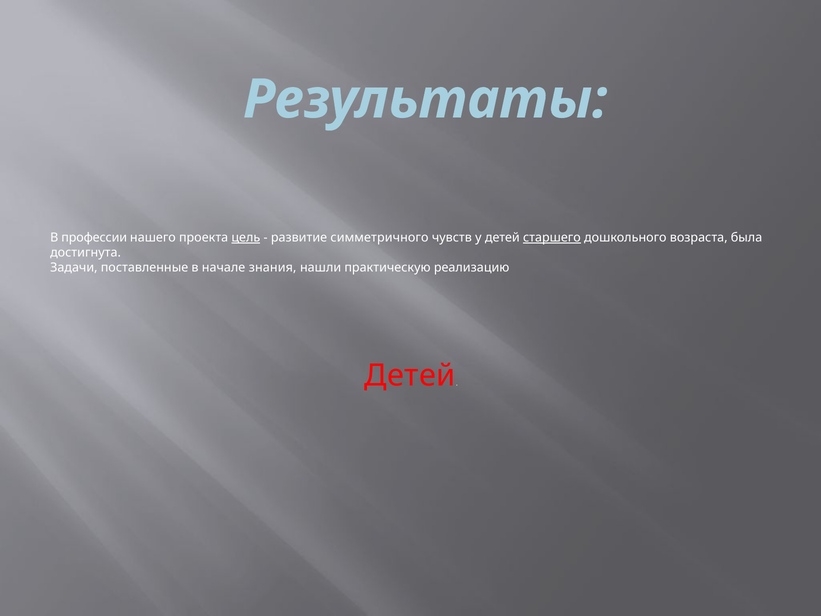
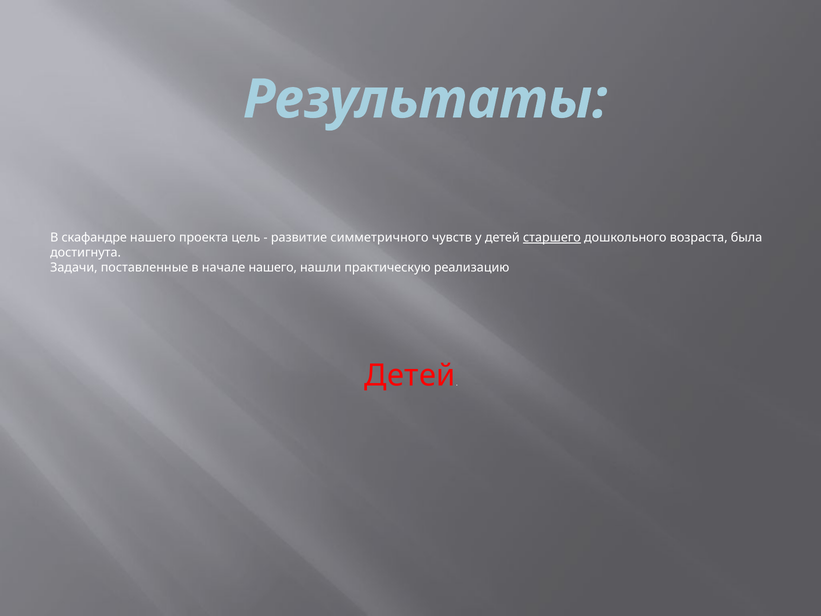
профессии: профессии -> скафандре
цель underline: present -> none
начале знания: знания -> нашего
